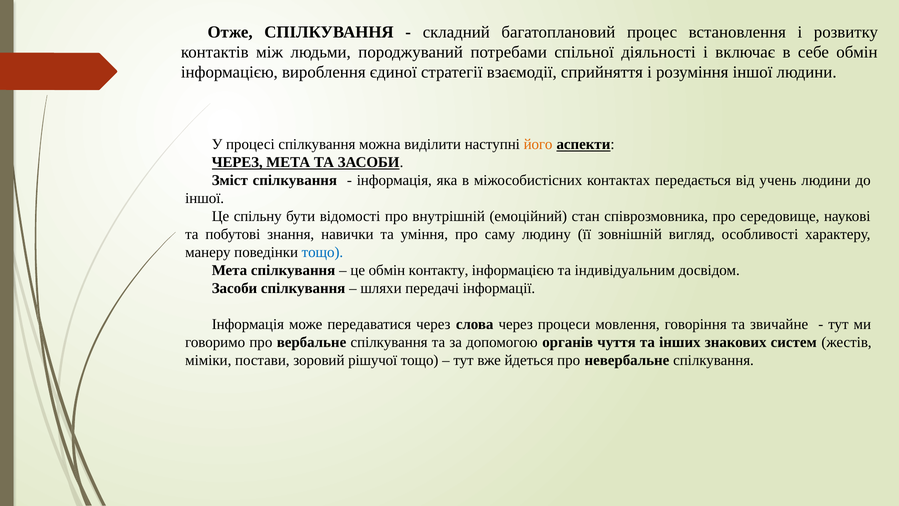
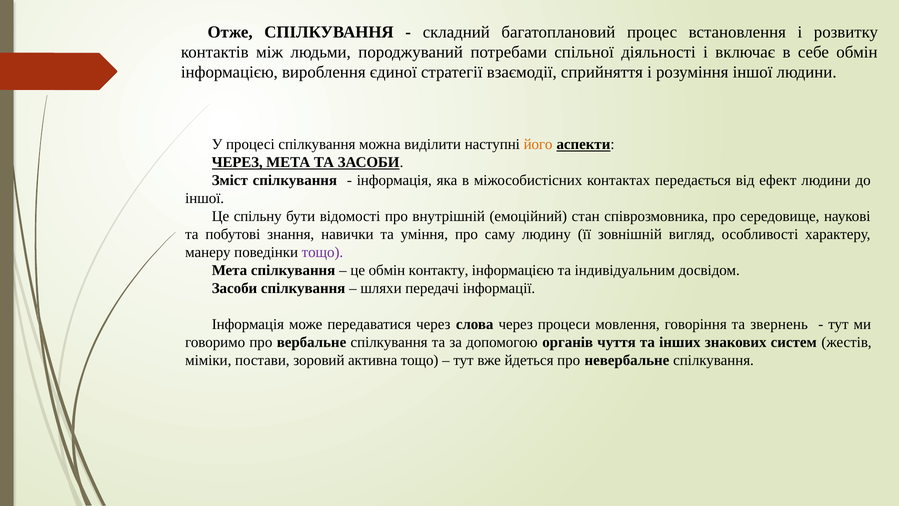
учень: учень -> ефект
тощо at (322, 252) colour: blue -> purple
звичайне: звичайне -> звернень
рішучої: рішучої -> активна
